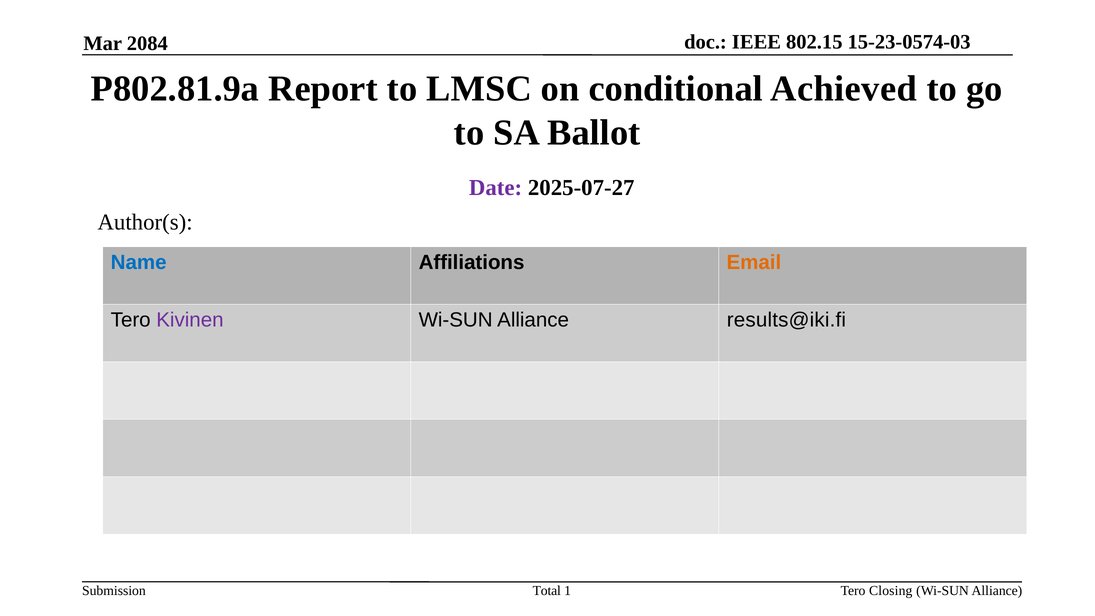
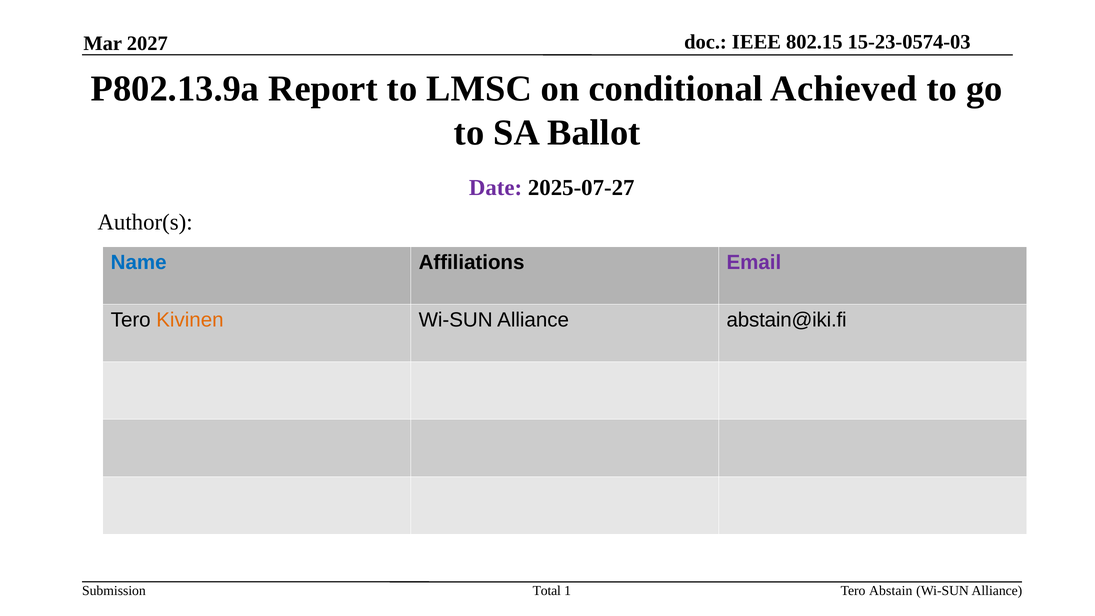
2084: 2084 -> 2027
P802.81.9a: P802.81.9a -> P802.13.9a
Email colour: orange -> purple
Kivinen colour: purple -> orange
results@iki.fi: results@iki.fi -> abstain@iki.fi
Closing: Closing -> Abstain
